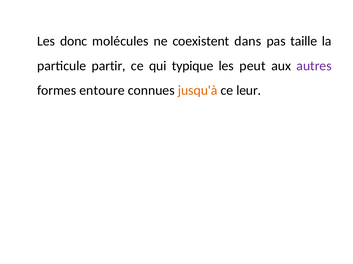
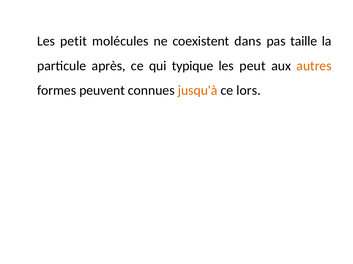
donc: donc -> petit
partir: partir -> après
autres colour: purple -> orange
entoure: entoure -> peuvent
leur: leur -> lors
